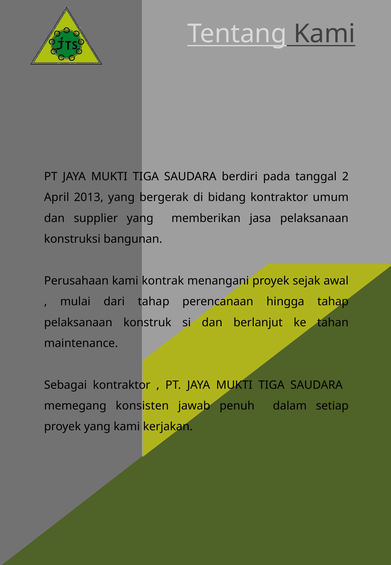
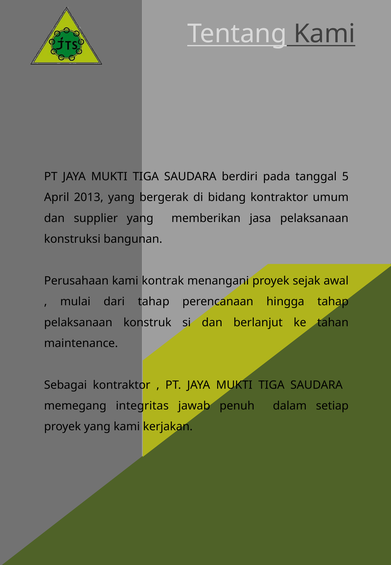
2: 2 -> 5
konsisten: konsisten -> integritas
